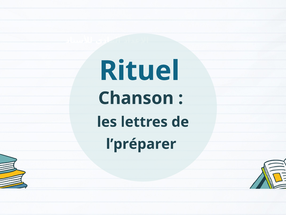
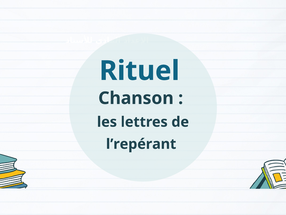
l’préparer: l’préparer -> l’repérant
